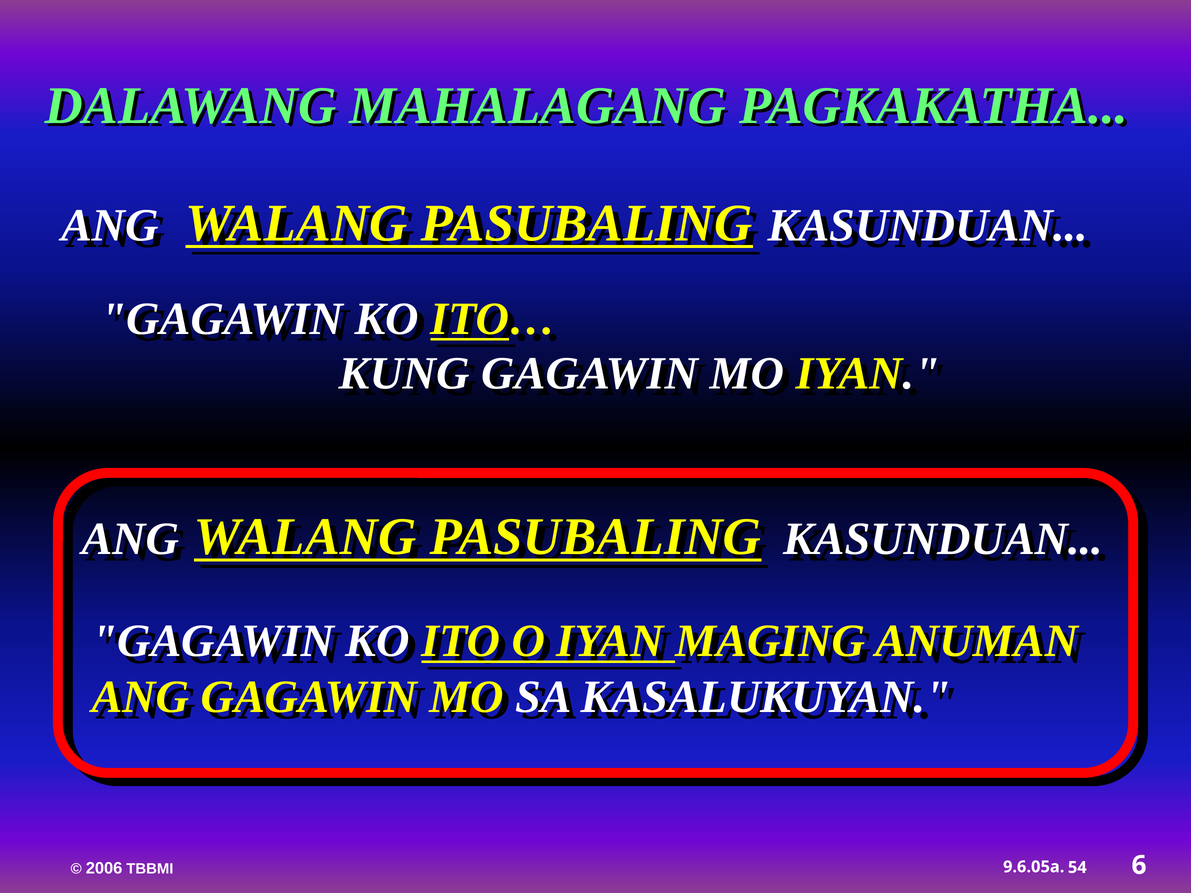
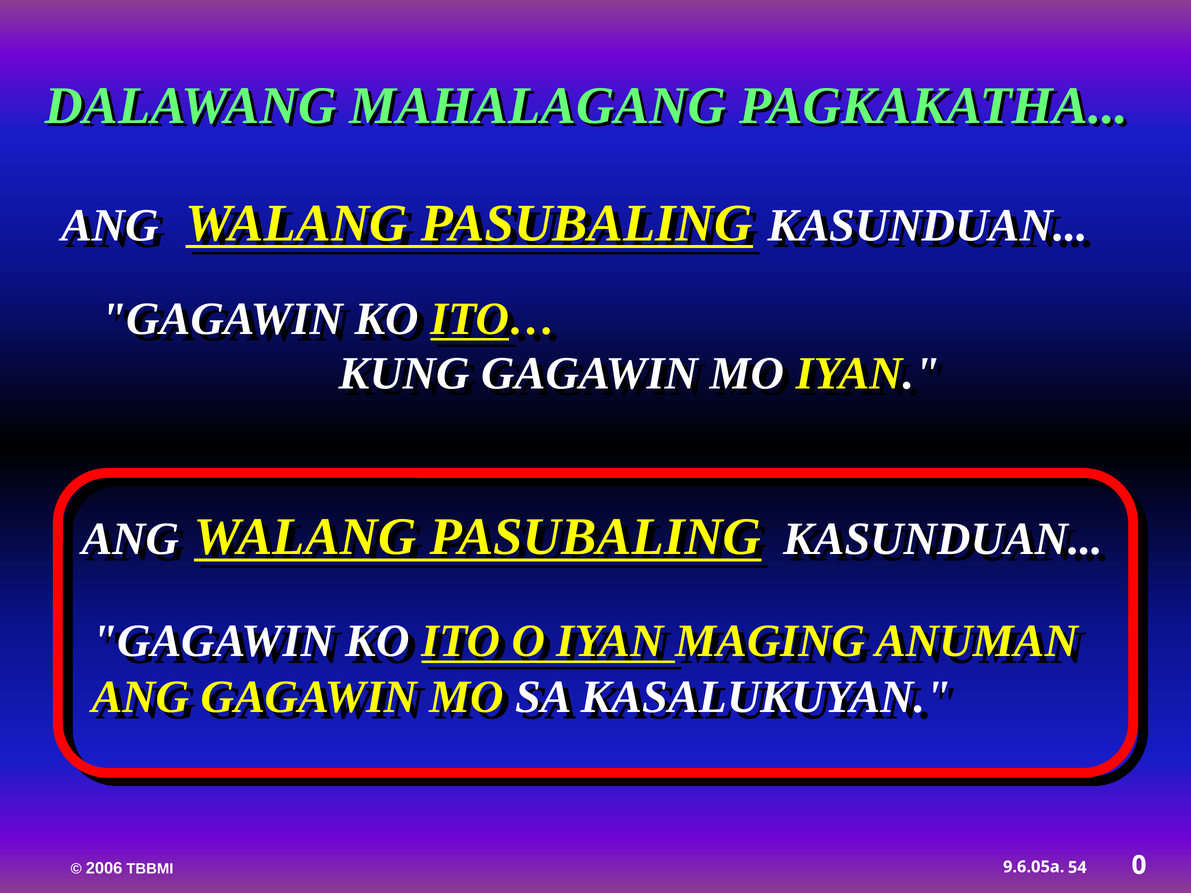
6: 6 -> 0
